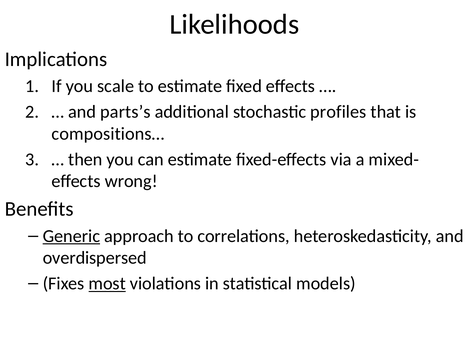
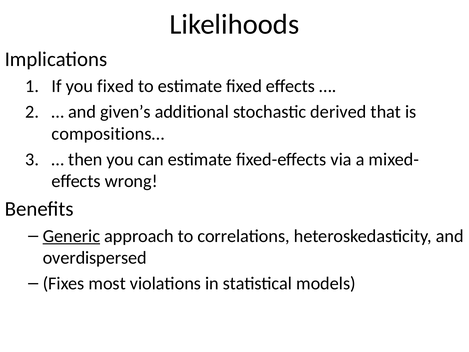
you scale: scale -> fixed
parts’s: parts’s -> given’s
profiles: profiles -> derived
most underline: present -> none
